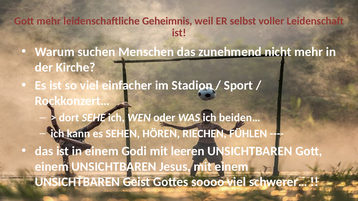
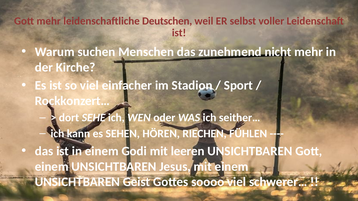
Geheimnis: Geheimnis -> Deutschen
beiden…: beiden… -> seither…
